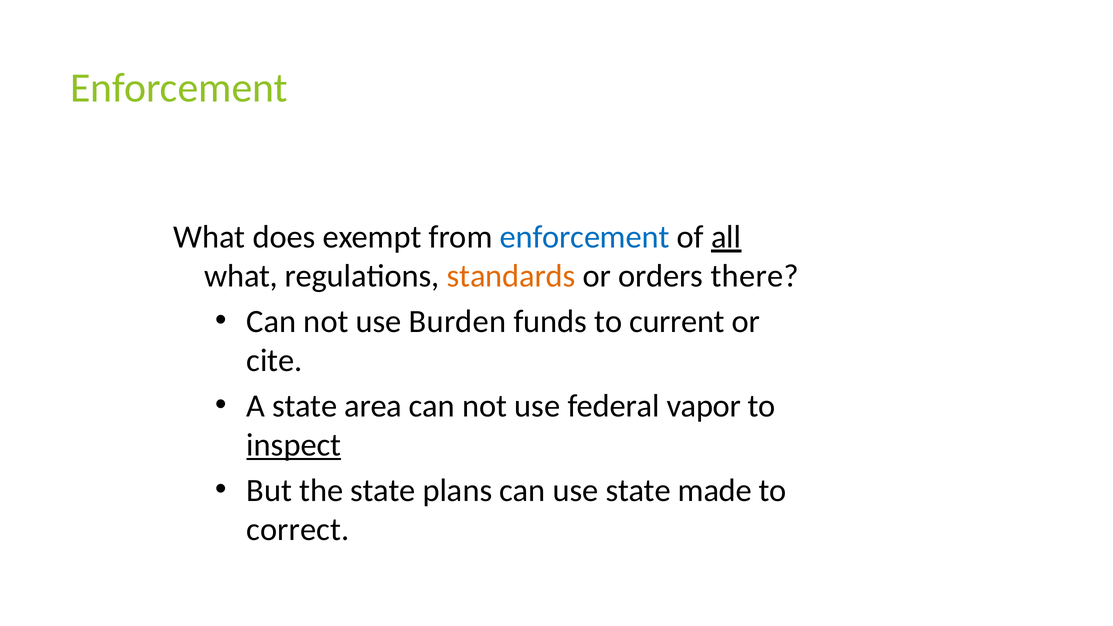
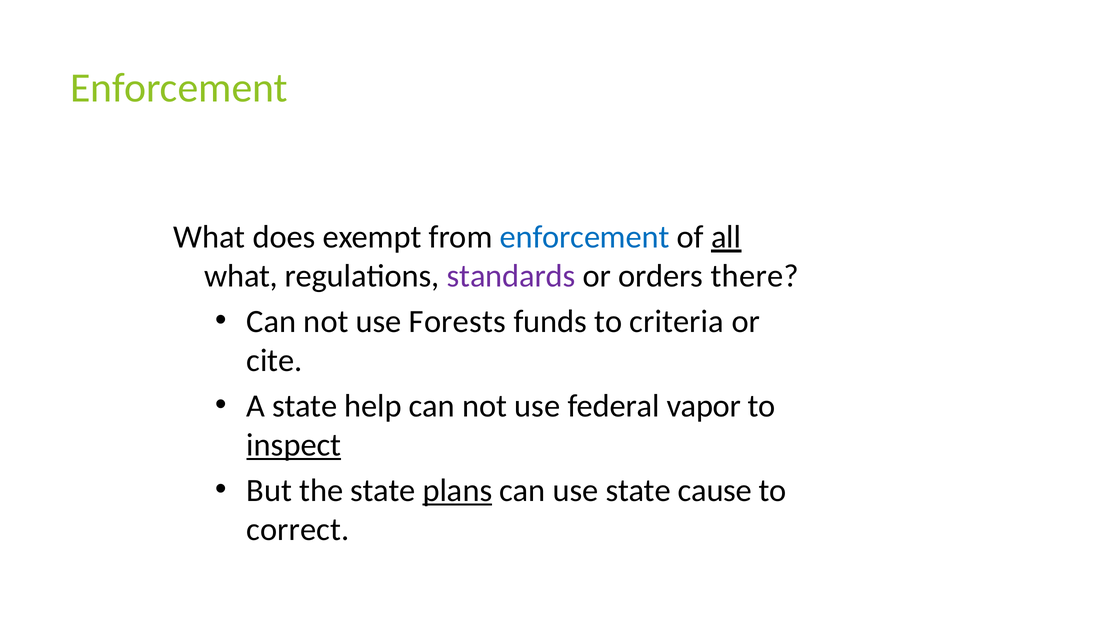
standards colour: orange -> purple
Burden: Burden -> Forests
current: current -> criteria
area: area -> help
plans underline: none -> present
made: made -> cause
